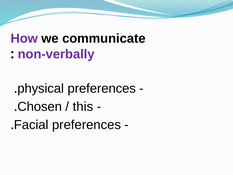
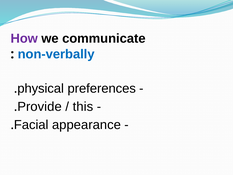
non-verbally colour: purple -> blue
Chosen: Chosen -> Provide
Facial preferences: preferences -> appearance
